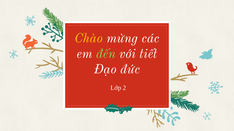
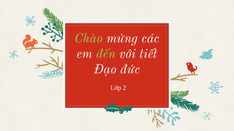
Chào colour: yellow -> light green
